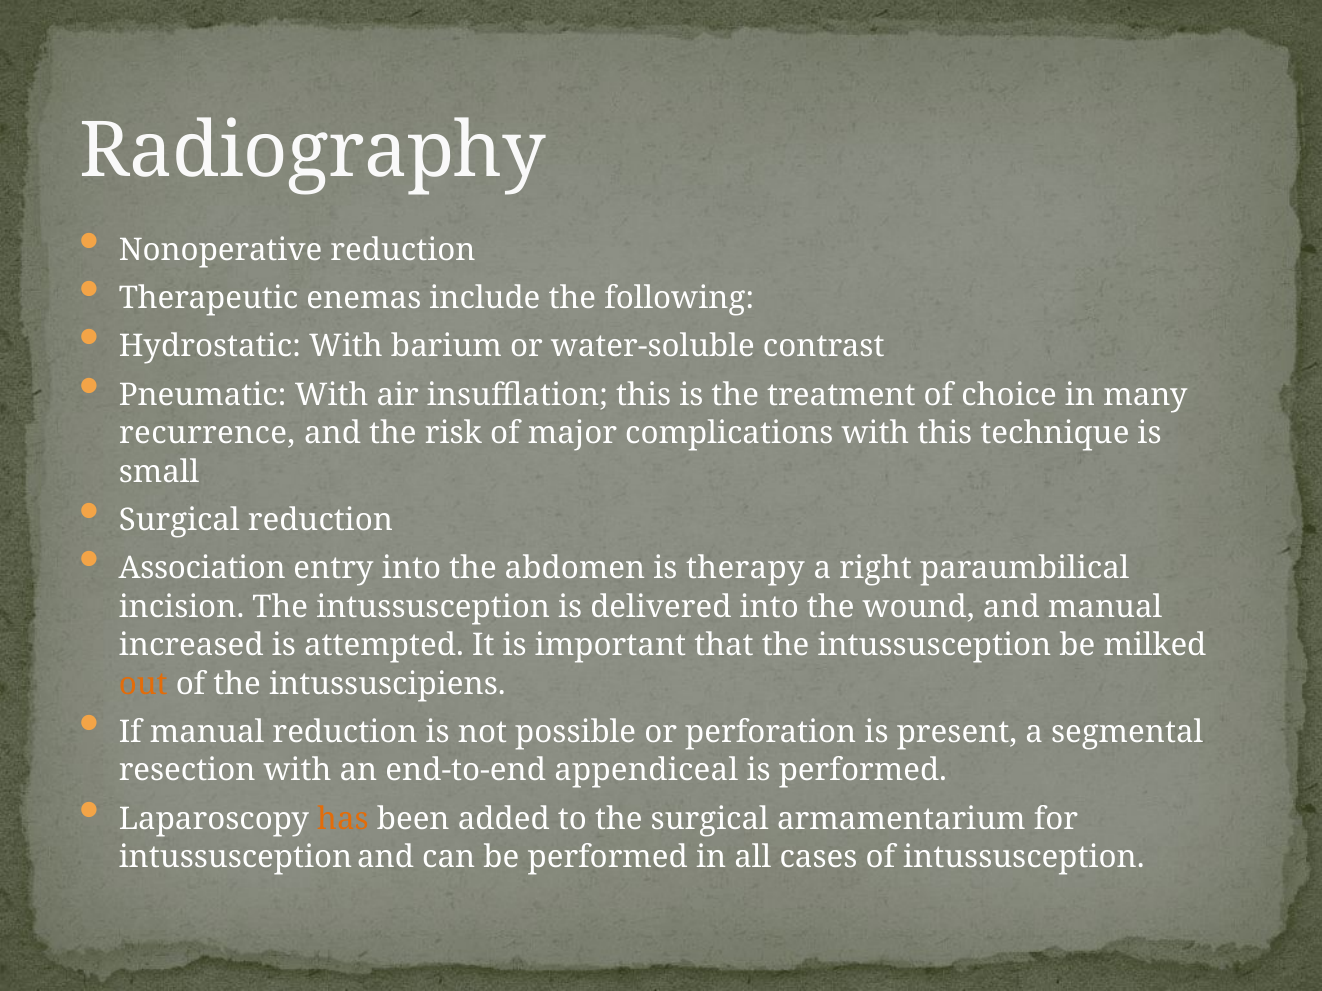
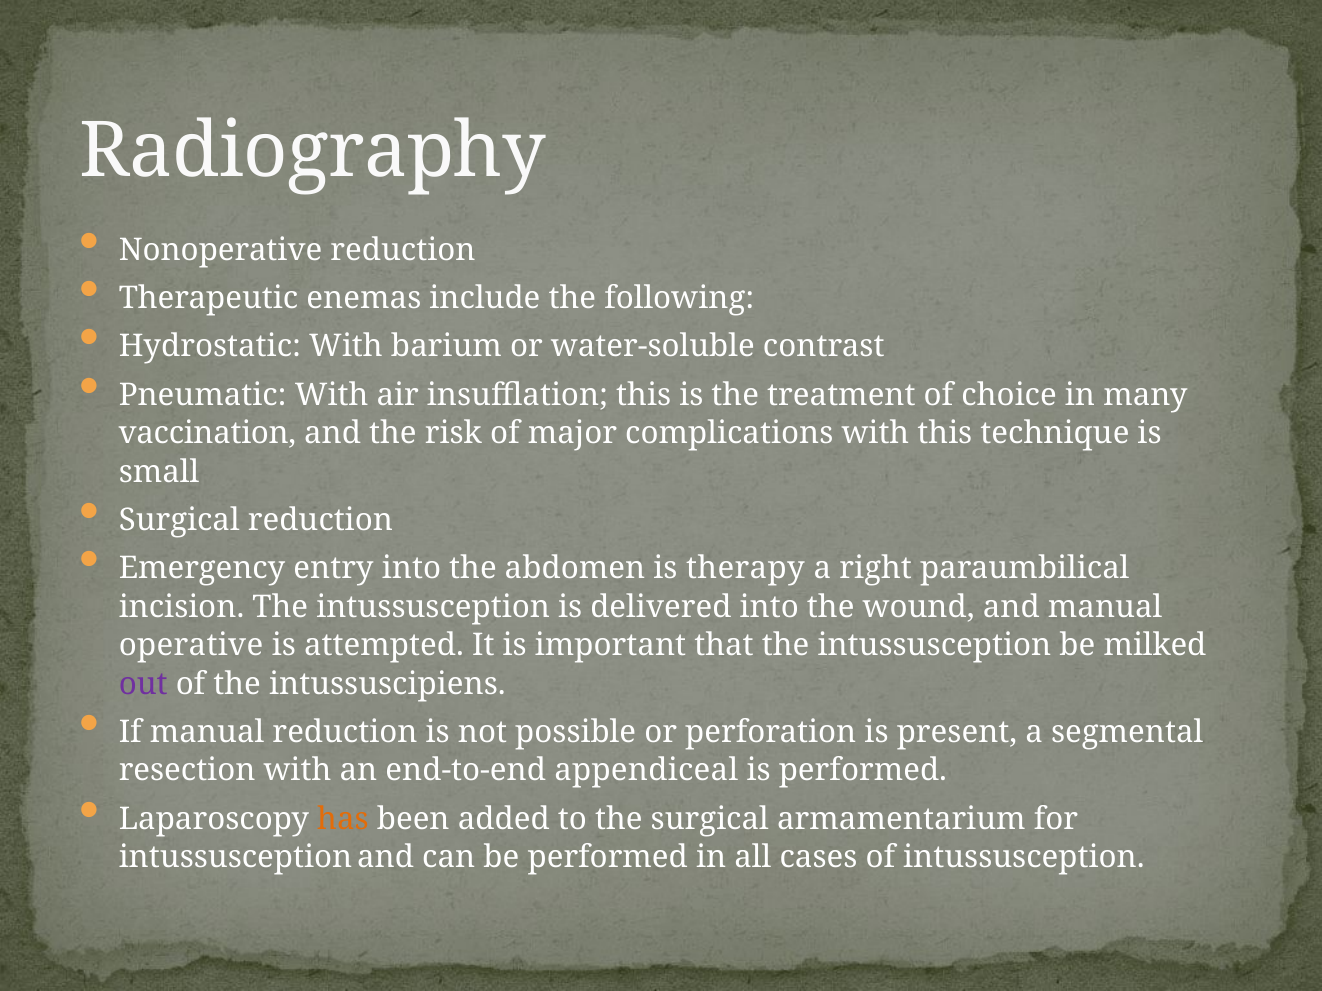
recurrence: recurrence -> vaccination
Association: Association -> Emergency
increased: increased -> operative
out colour: orange -> purple
